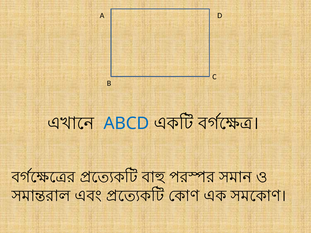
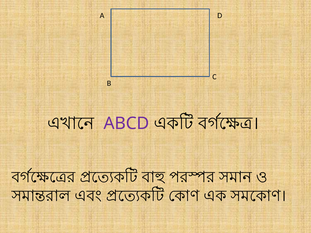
ABCD colour: blue -> purple
